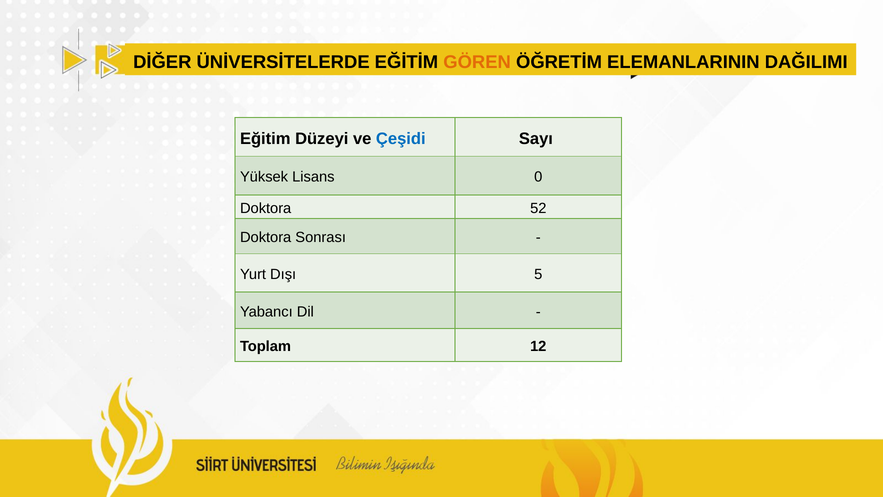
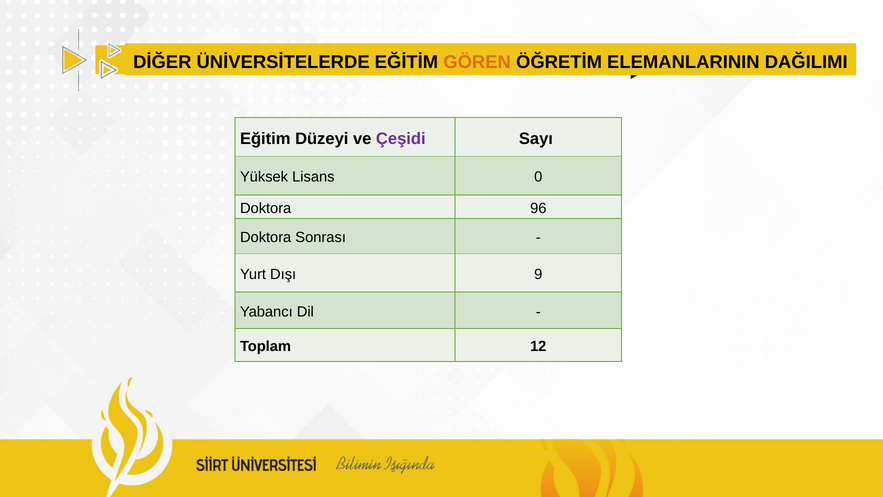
Çeşidi colour: blue -> purple
52: 52 -> 96
5: 5 -> 9
